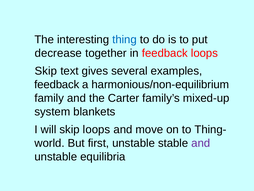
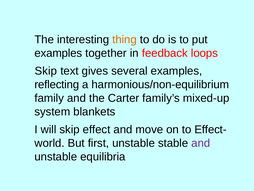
thing colour: blue -> orange
decrease at (58, 53): decrease -> examples
feedback at (57, 84): feedback -> reflecting
skip loops: loops -> effect
Thing-: Thing- -> Effect-
